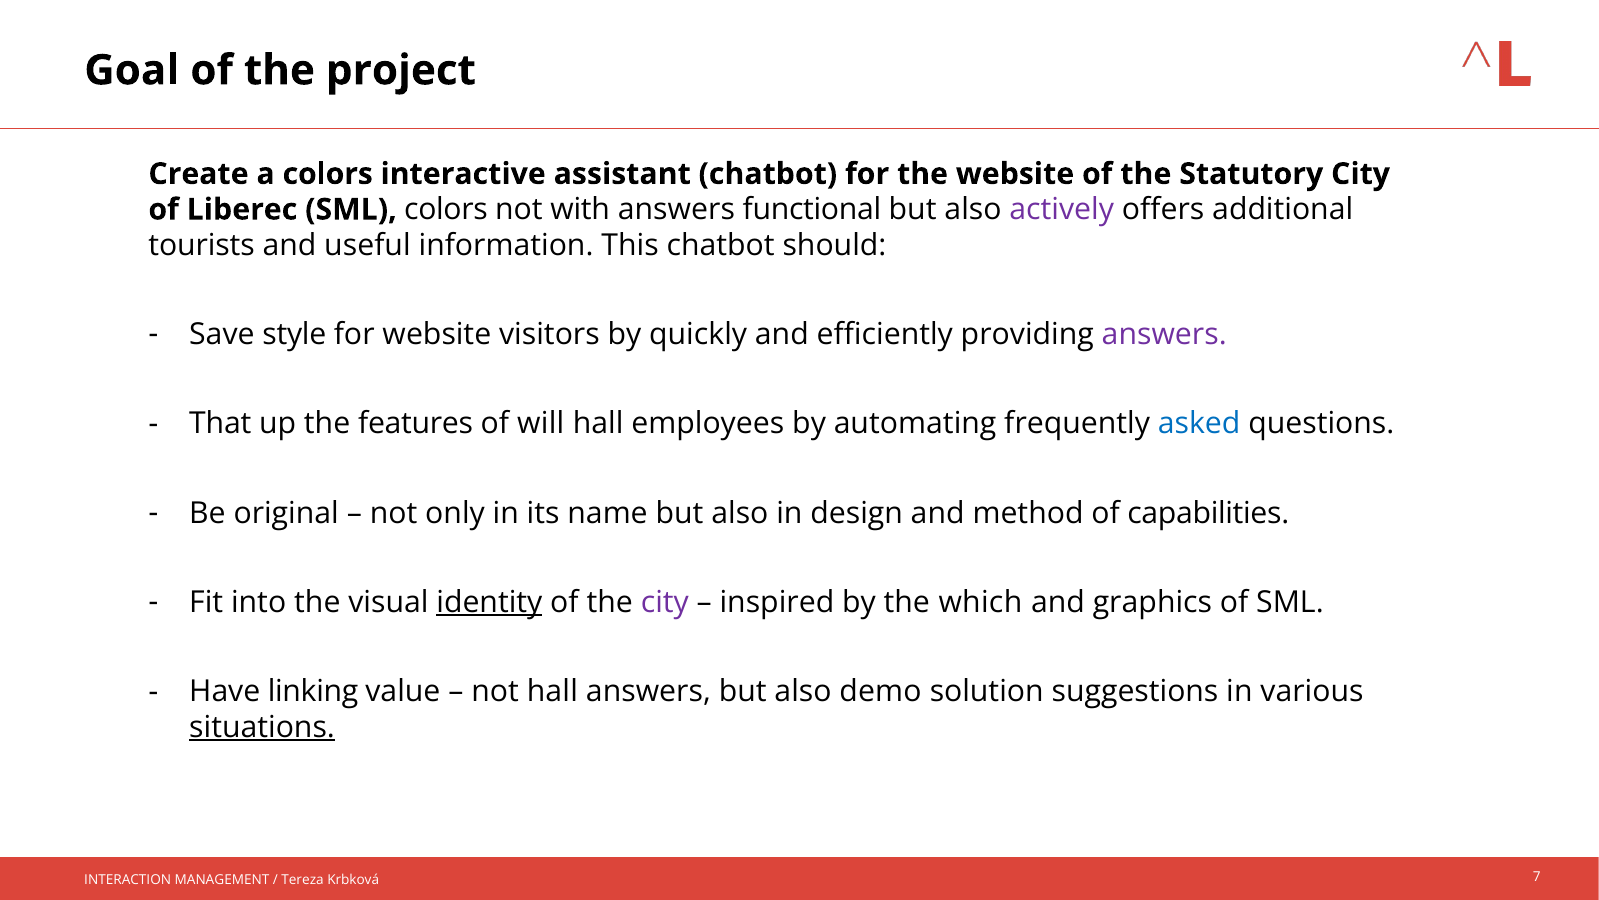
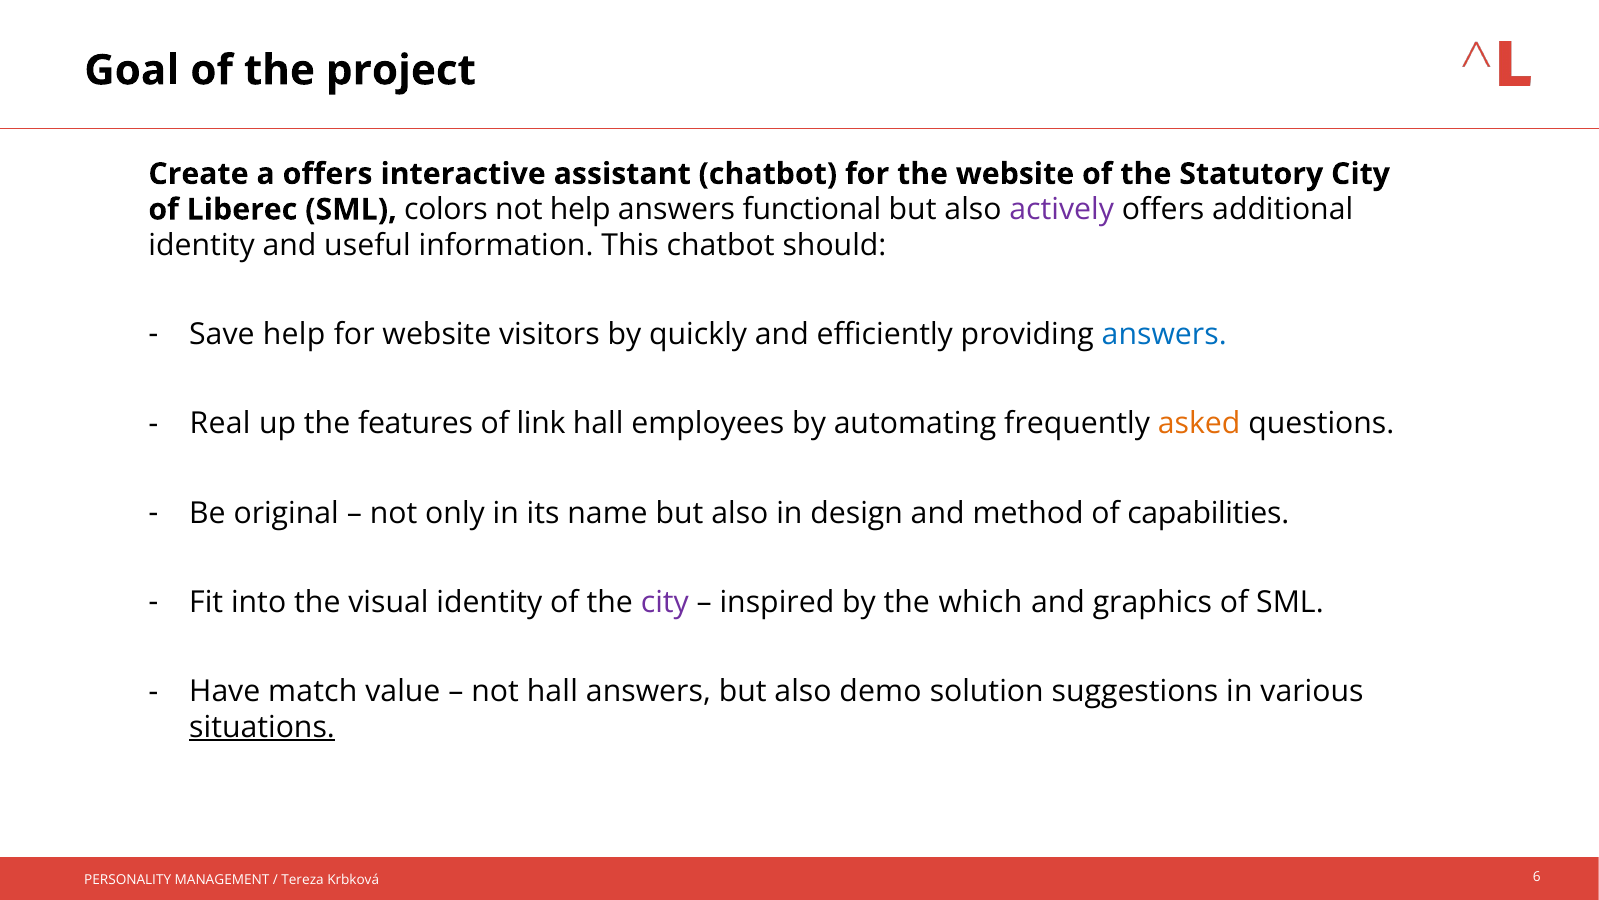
a colors: colors -> offers
not with: with -> help
tourists at (202, 245): tourists -> identity
Save style: style -> help
answers at (1164, 334) colour: purple -> blue
That: That -> Real
will: will -> link
asked colour: blue -> orange
identity at (489, 602) underline: present -> none
linking: linking -> match
INTERACTION: INTERACTION -> PERSONALITY
7: 7 -> 6
